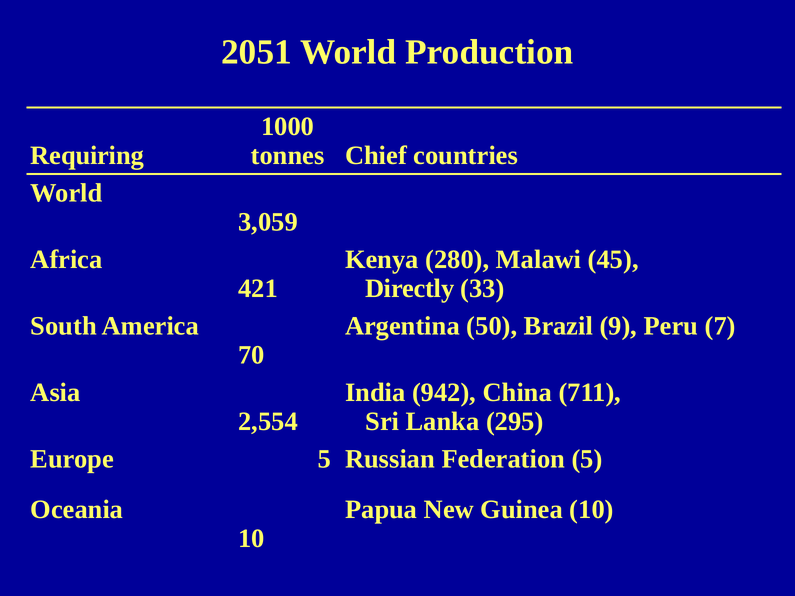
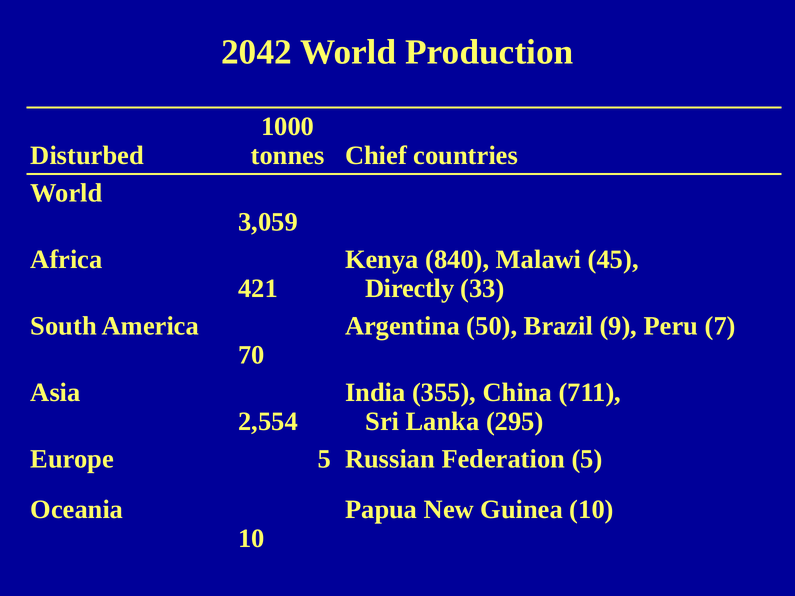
2051: 2051 -> 2042
Requiring: Requiring -> Disturbed
280: 280 -> 840
942: 942 -> 355
